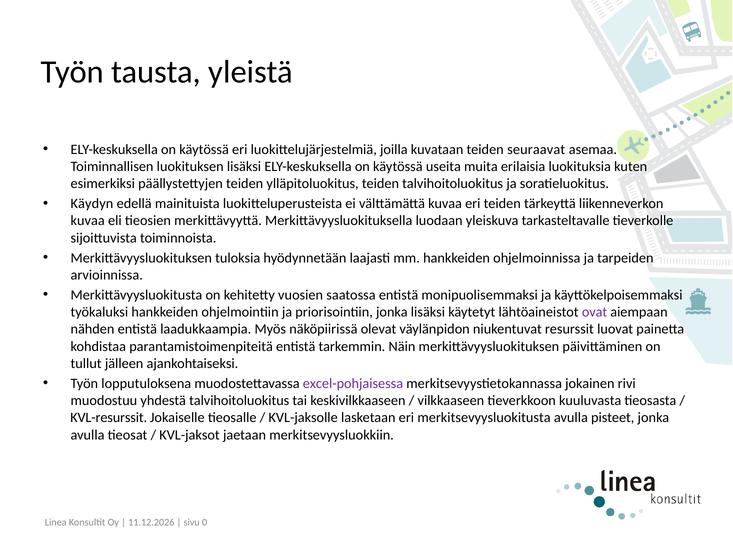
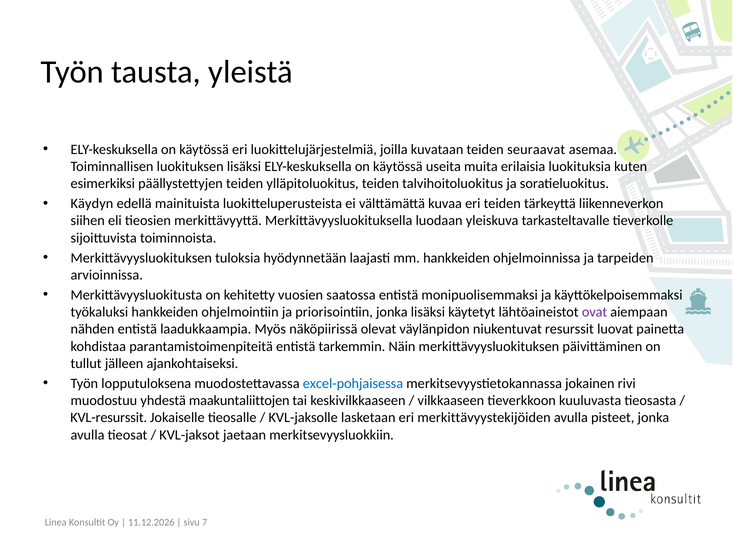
kuvaa at (88, 221): kuvaa -> siihen
excel-pohjaisessa colour: purple -> blue
yhdestä talvihoitoluokitus: talvihoitoluokitus -> maakuntaliittojen
merkitsevyysluokitusta: merkitsevyysluokitusta -> merkittävyystekijöiden
0: 0 -> 7
